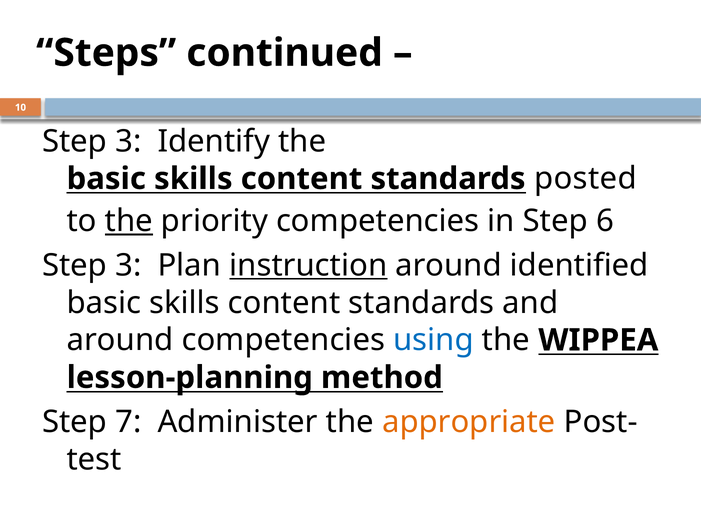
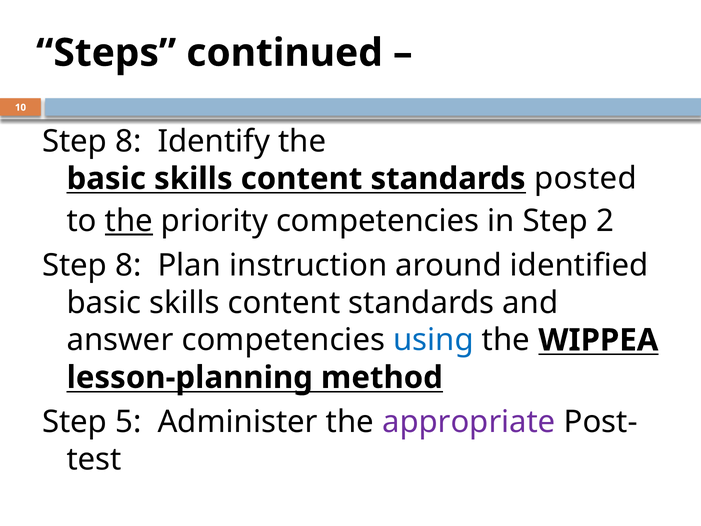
3 at (128, 141): 3 -> 8
6: 6 -> 2
3 at (128, 265): 3 -> 8
instruction underline: present -> none
around at (120, 340): around -> answer
7: 7 -> 5
appropriate colour: orange -> purple
